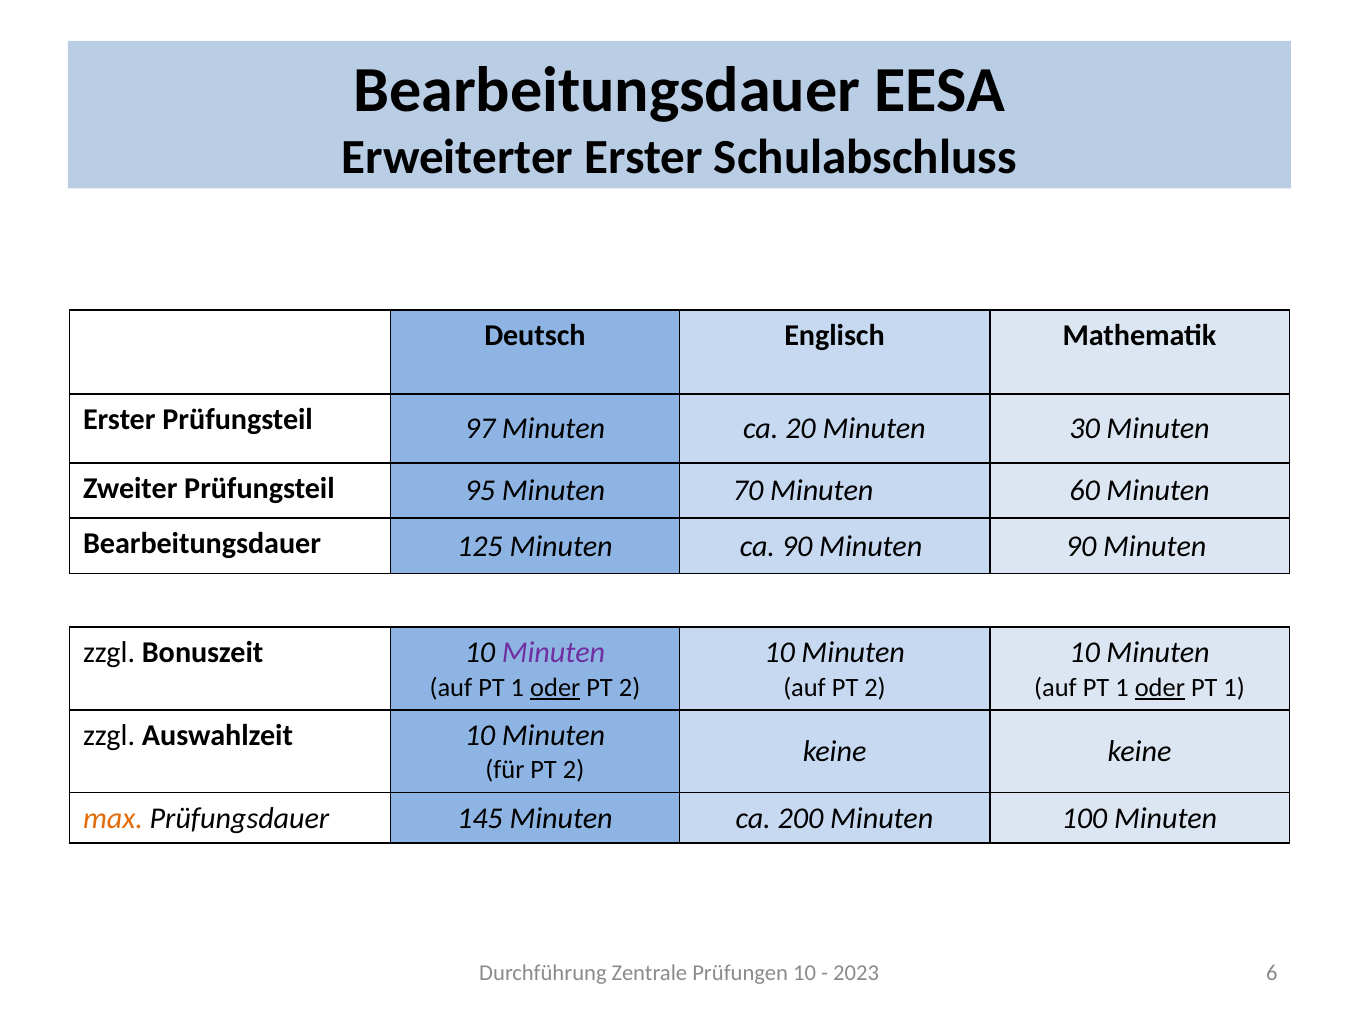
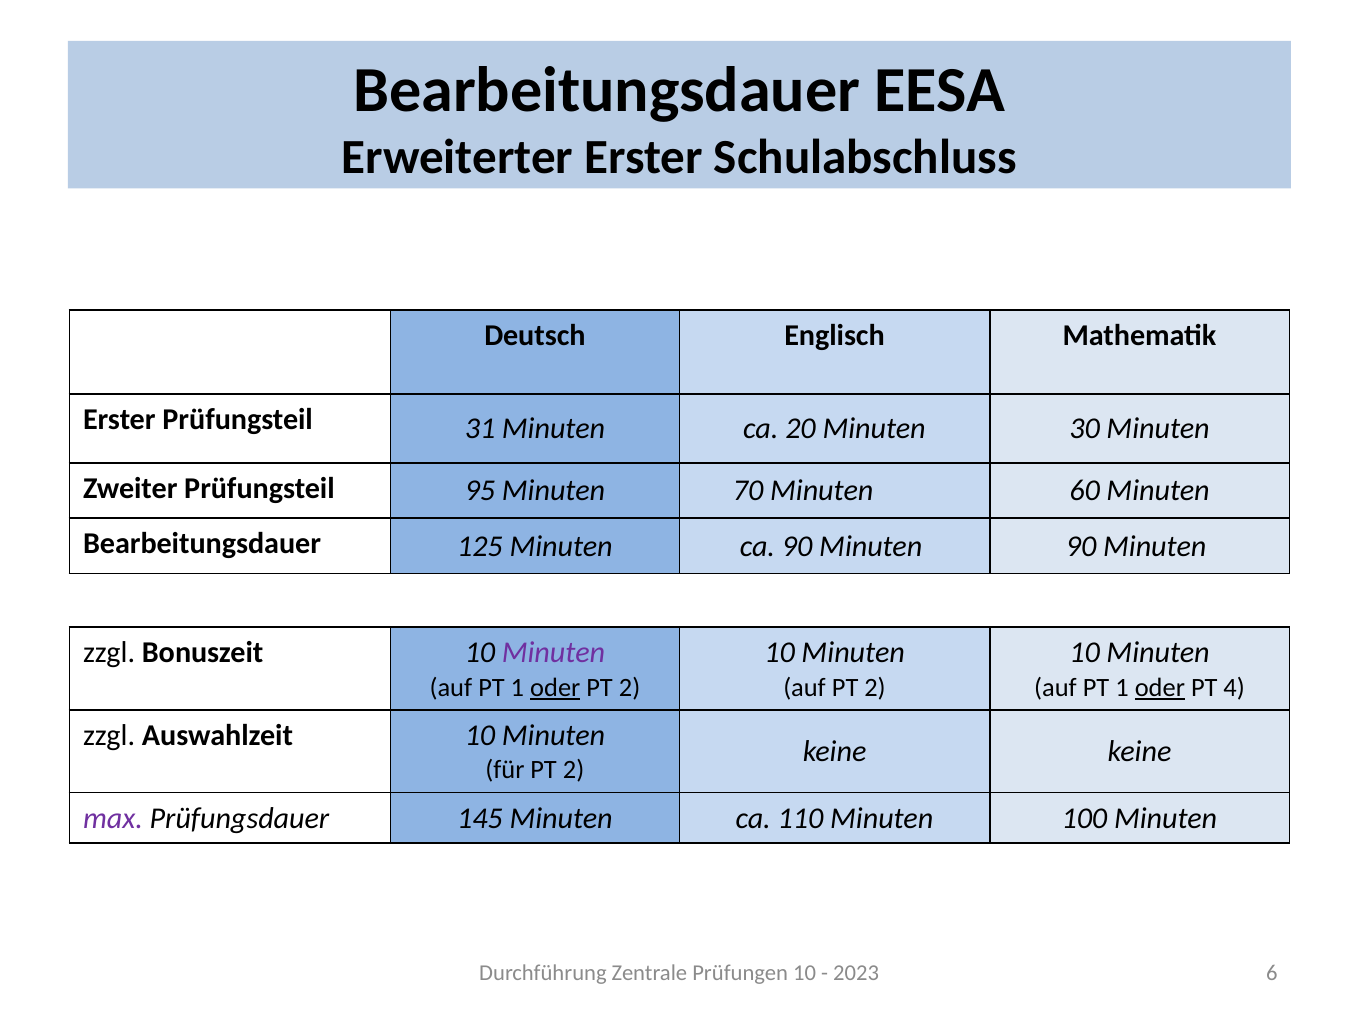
97: 97 -> 31
oder PT 1: 1 -> 4
max colour: orange -> purple
200: 200 -> 110
